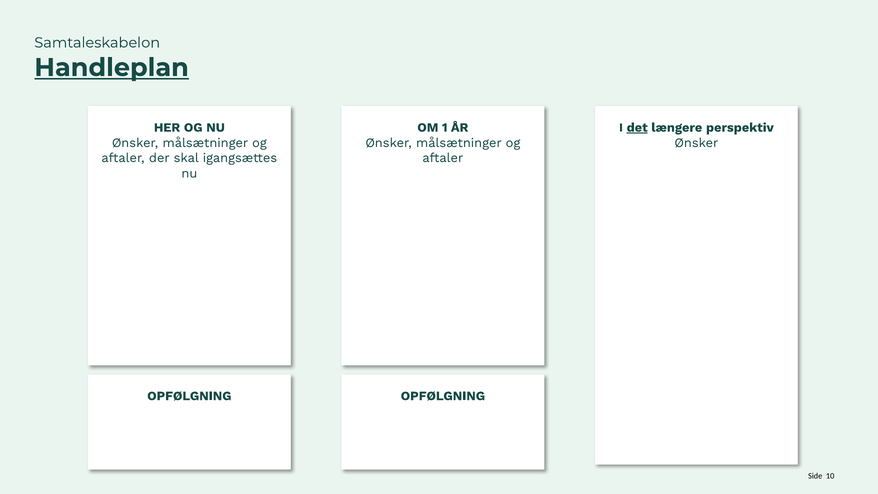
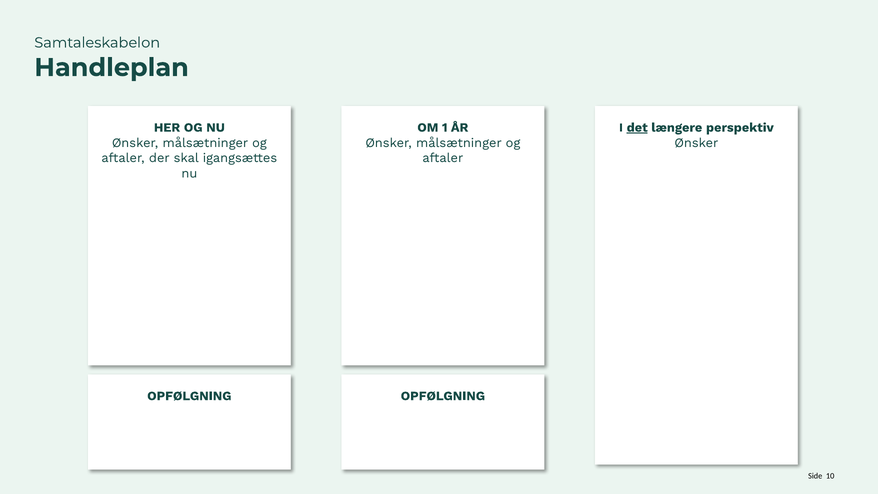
Handleplan underline: present -> none
